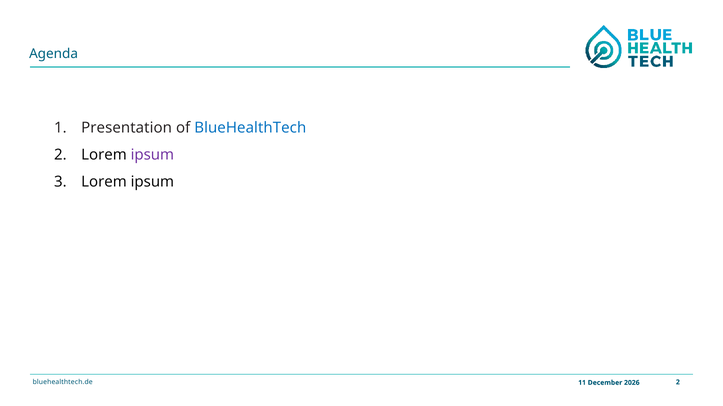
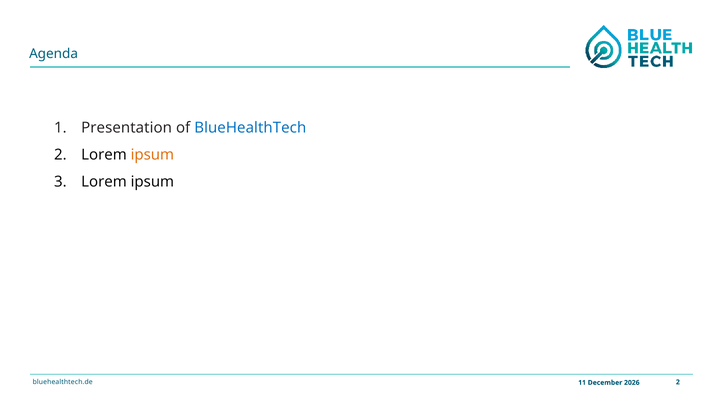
ipsum at (152, 155) colour: purple -> orange
